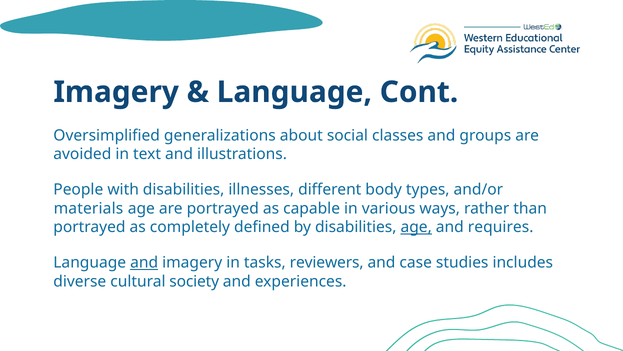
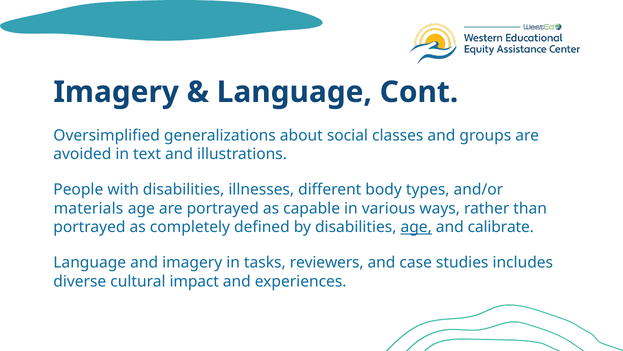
requires: requires -> calibrate
and at (144, 262) underline: present -> none
society: society -> impact
